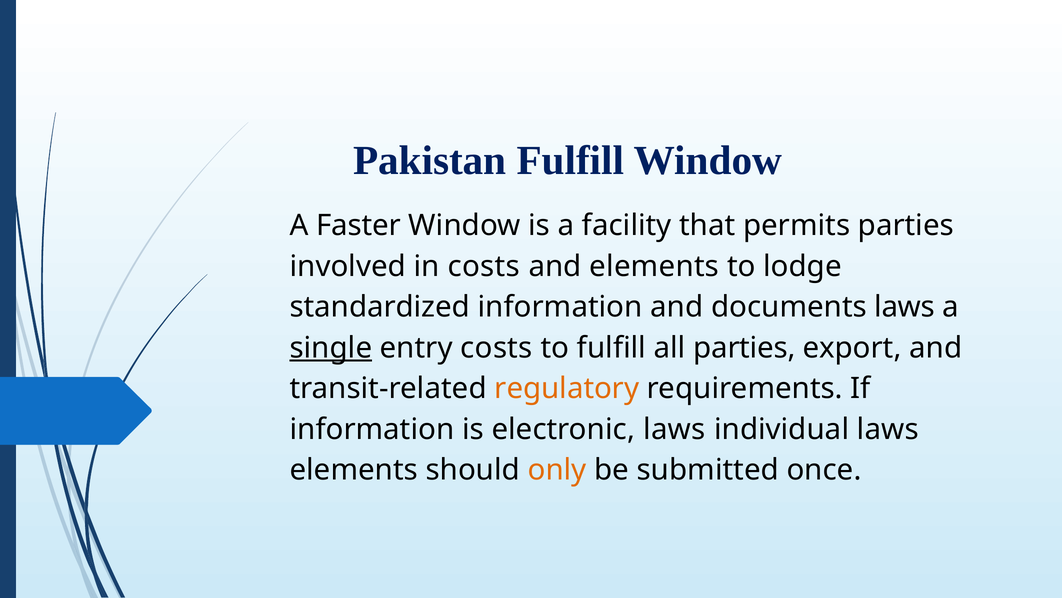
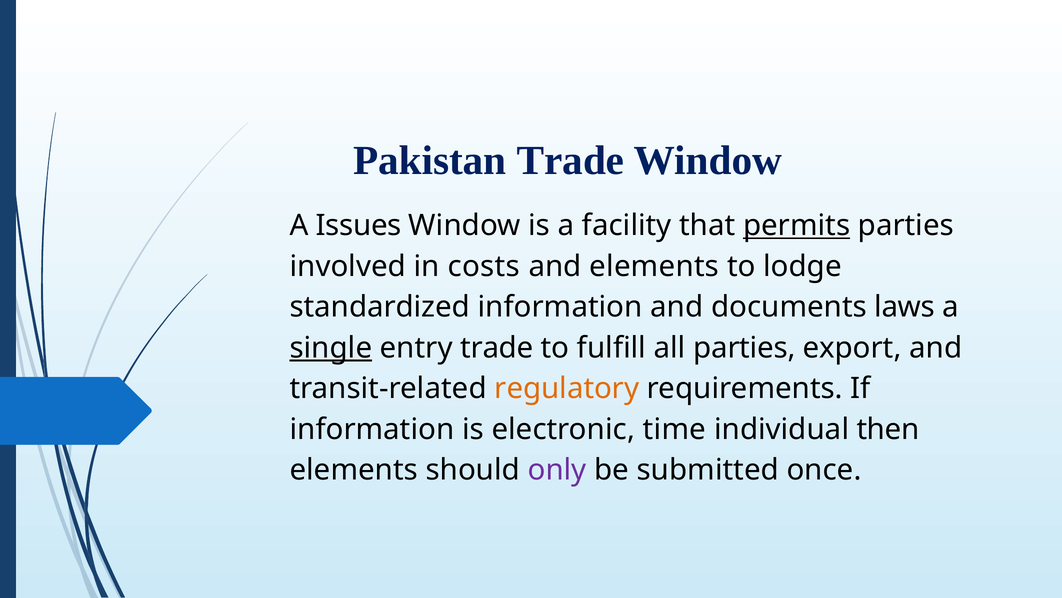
Pakistan Fulfill: Fulfill -> Trade
Faster: Faster -> Issues
permits underline: none -> present
entry costs: costs -> trade
electronic laws: laws -> time
individual laws: laws -> then
only colour: orange -> purple
